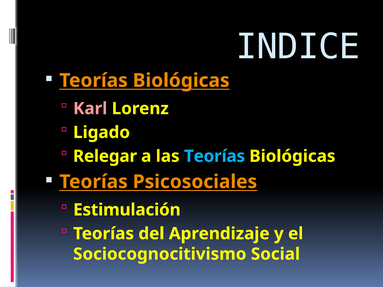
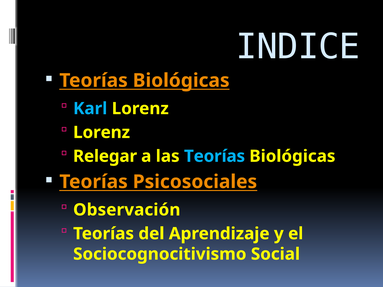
Karl colour: pink -> light blue
Ligado at (102, 133): Ligado -> Lorenz
Estimulación: Estimulación -> Observación
